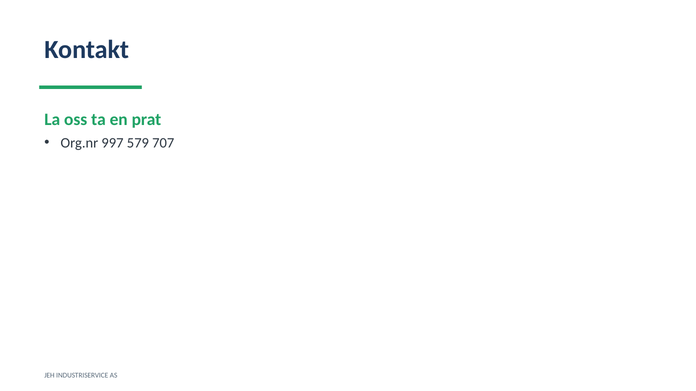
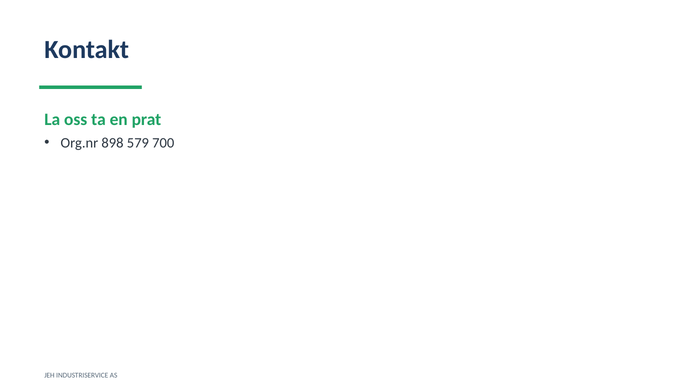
997: 997 -> 898
707: 707 -> 700
